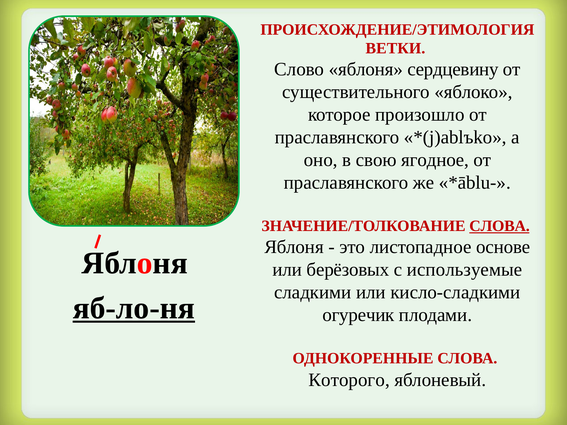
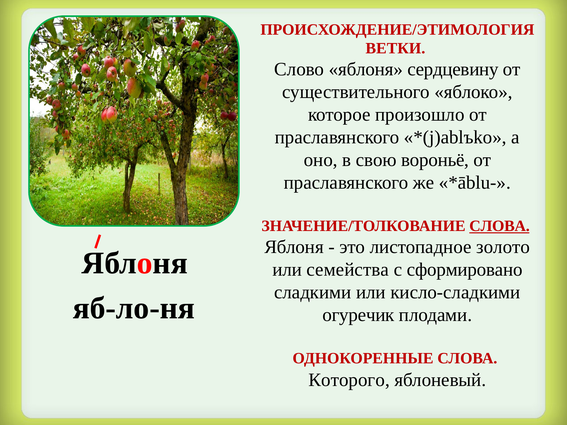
ягодное: ягодное -> вороньё
основе: основе -> золото
берёзовых: берёзовых -> семейства
используемые: используемые -> сформировано
яб-ло-ня underline: present -> none
